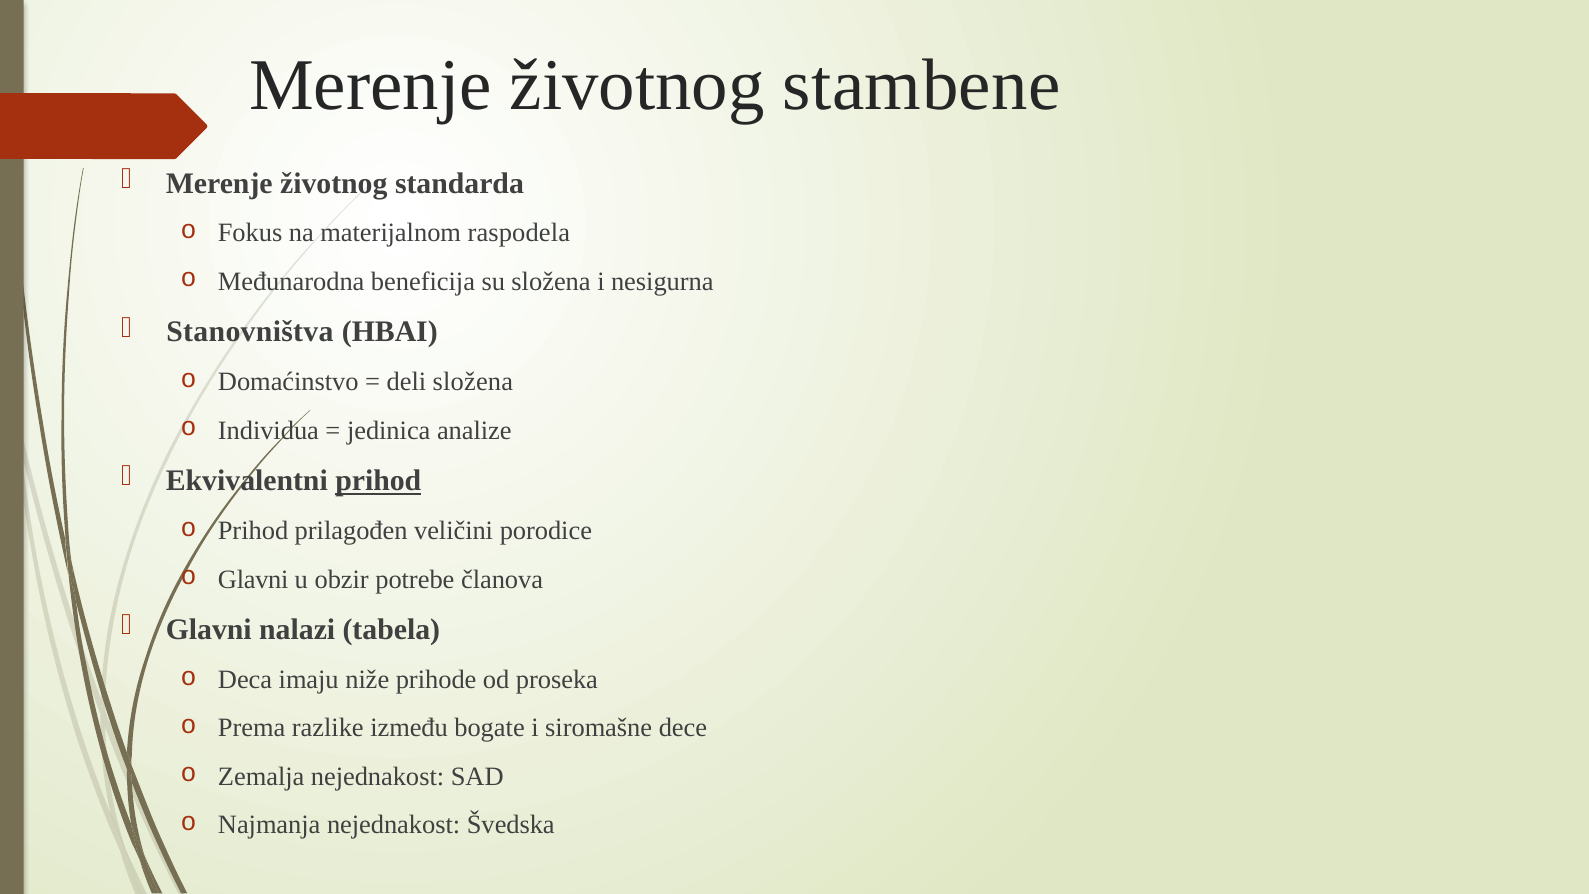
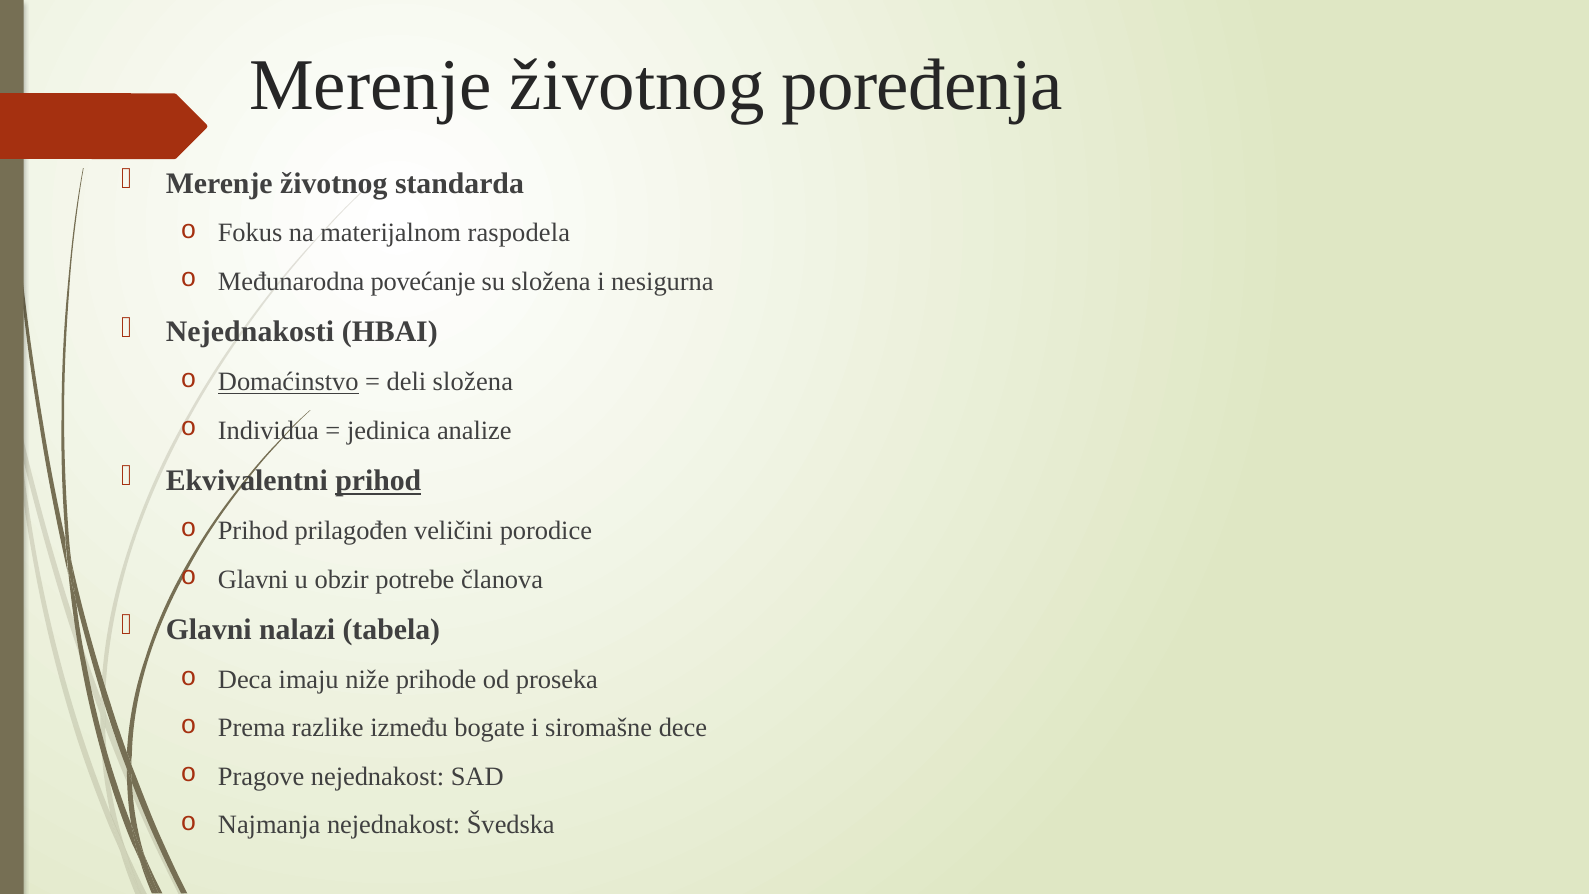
stambene: stambene -> poređenja
beneficija: beneficija -> povećanje
Stanovništva: Stanovništva -> Nejednakosti
Domaćinstvo underline: none -> present
Zemalja: Zemalja -> Pragove
